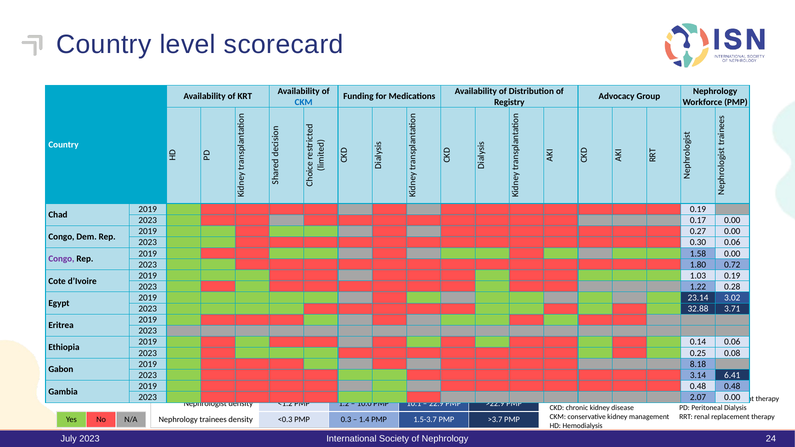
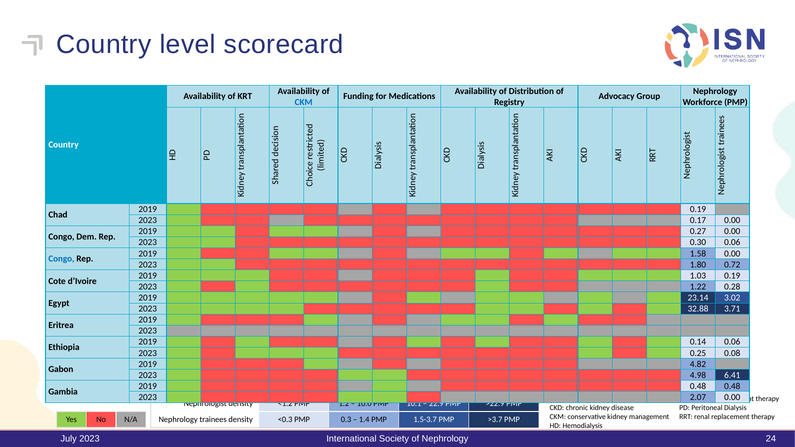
Congo at (61, 259) colour: purple -> blue
8.18: 8.18 -> 4.82
3.14: 3.14 -> 4.98
